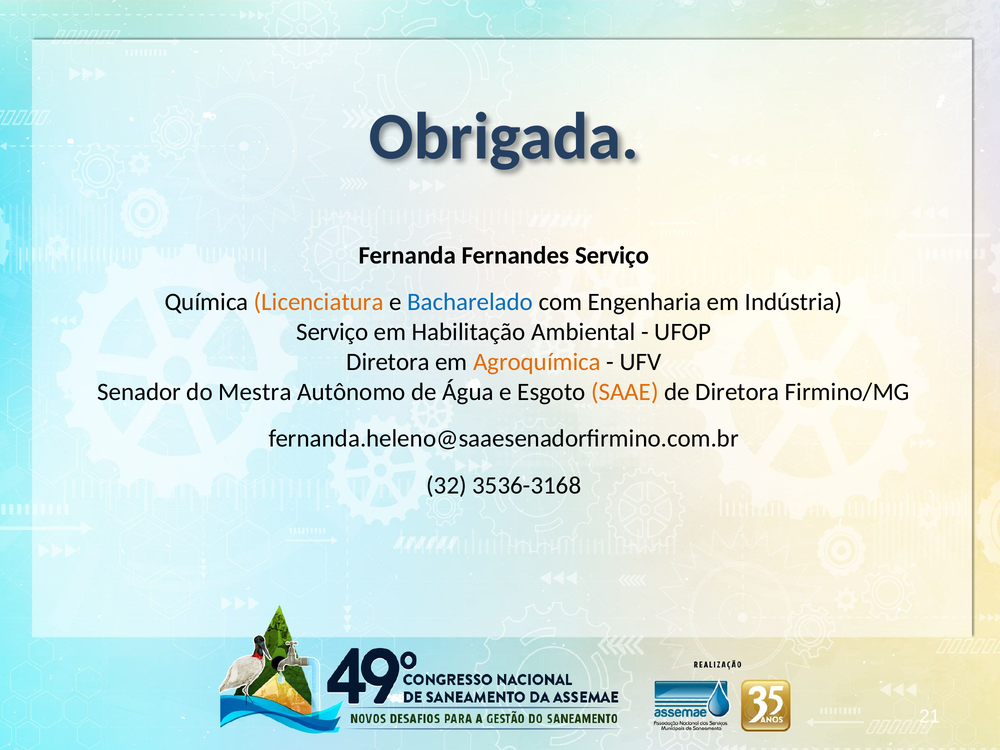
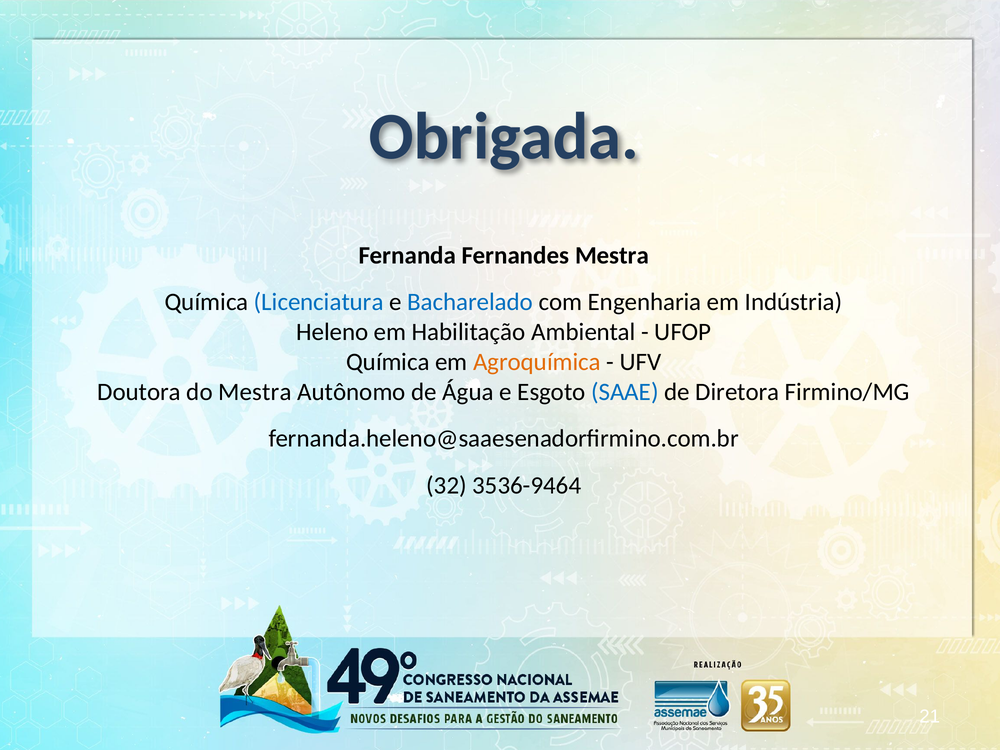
Fernandes Serviço: Serviço -> Mestra
Licenciatura colour: orange -> blue
Serviço at (332, 332): Serviço -> Heleno
Diretora at (388, 362): Diretora -> Química
Senador: Senador -> Doutora
SAAE colour: orange -> blue
3536-3168: 3536-3168 -> 3536-9464
